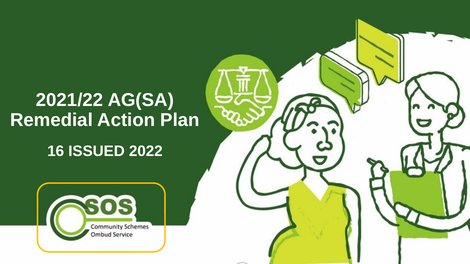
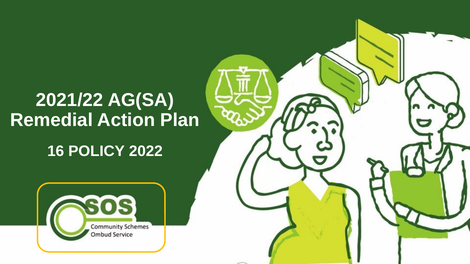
ISSUED: ISSUED -> POLICY
